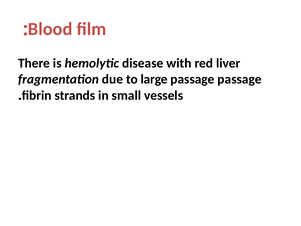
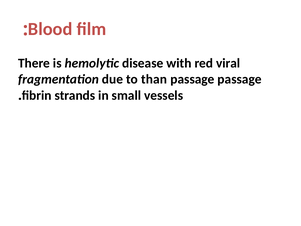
liver: liver -> viral
large: large -> than
